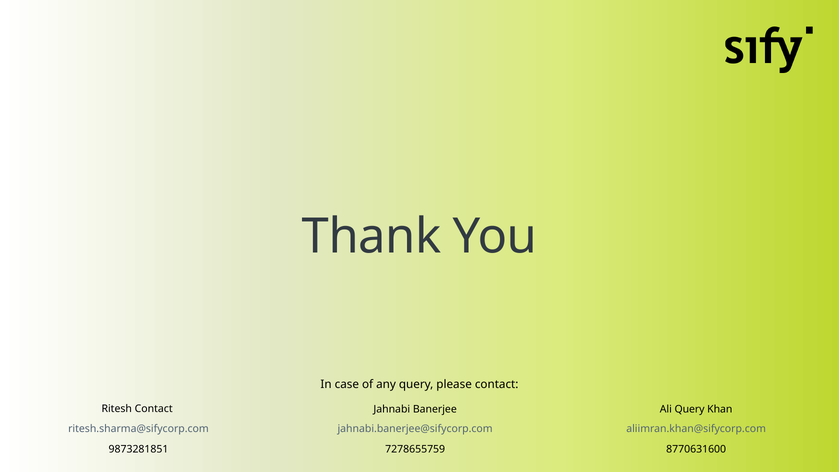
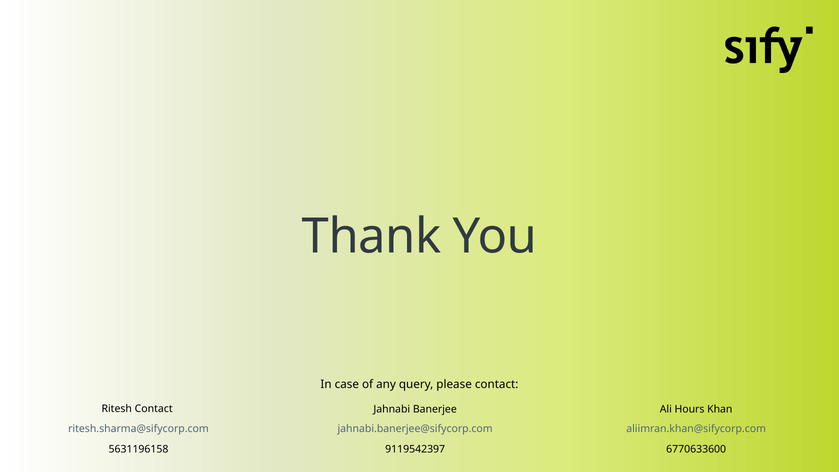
Ali Query: Query -> Hours
9873281851: 9873281851 -> 5631196158
7278655759: 7278655759 -> 9119542397
8770631600: 8770631600 -> 6770633600
